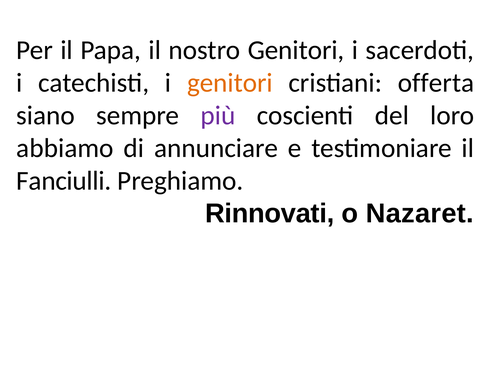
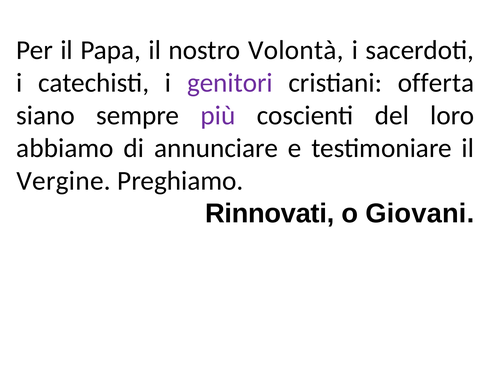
nostro Genitori: Genitori -> Volontà
genitori at (230, 83) colour: orange -> purple
Fanciulli: Fanciulli -> Vergine
Nazaret: Nazaret -> Giovani
